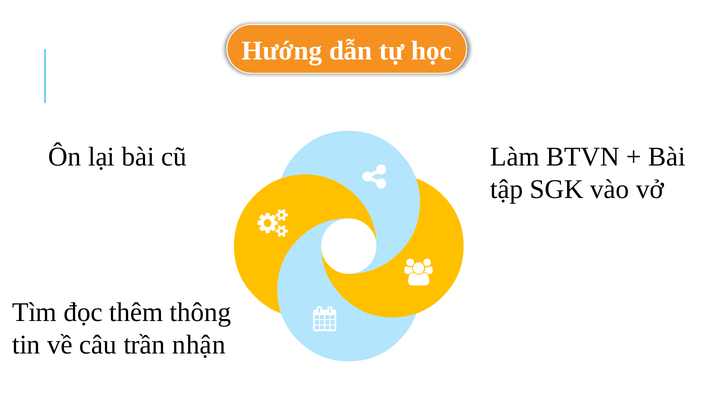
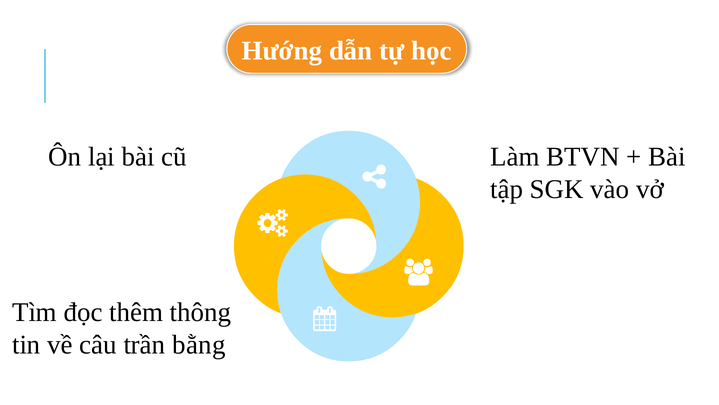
nhận: nhận -> bằng
